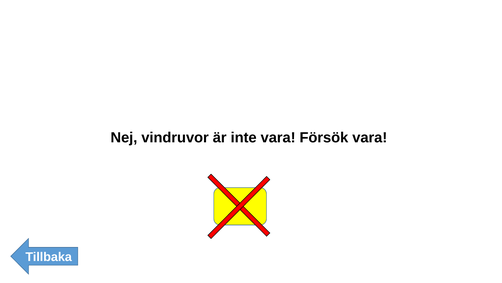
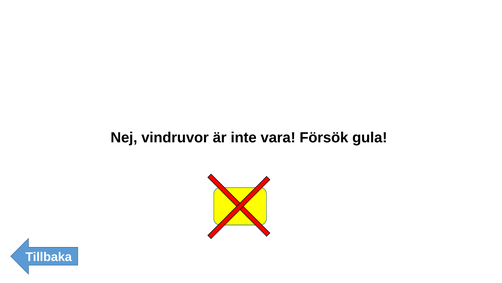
Försök vara: vara -> gula
